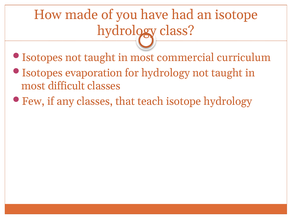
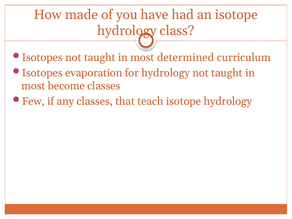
commercial: commercial -> determined
difficult: difficult -> become
